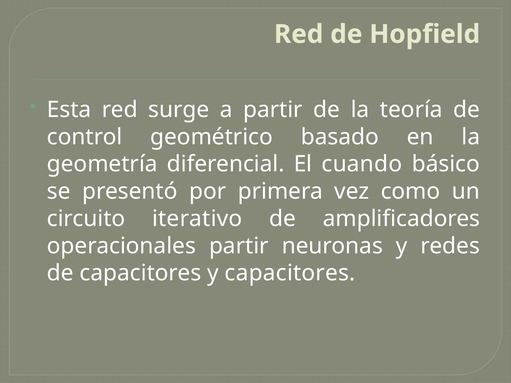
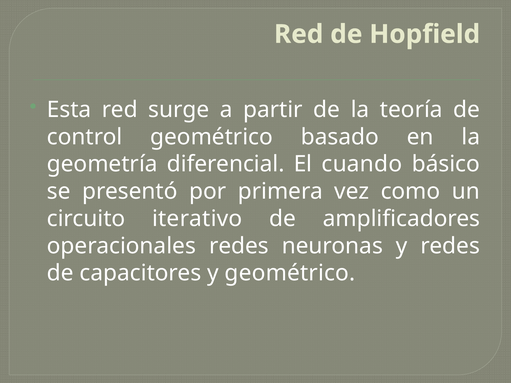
operacionales partir: partir -> redes
y capacitores: capacitores -> geométrico
